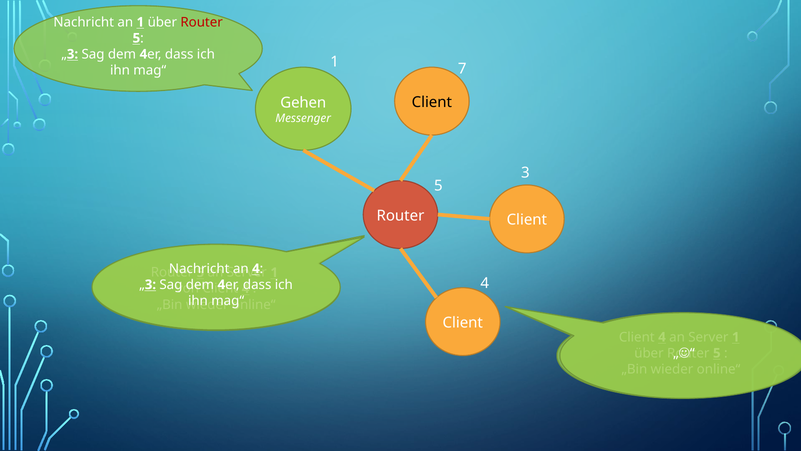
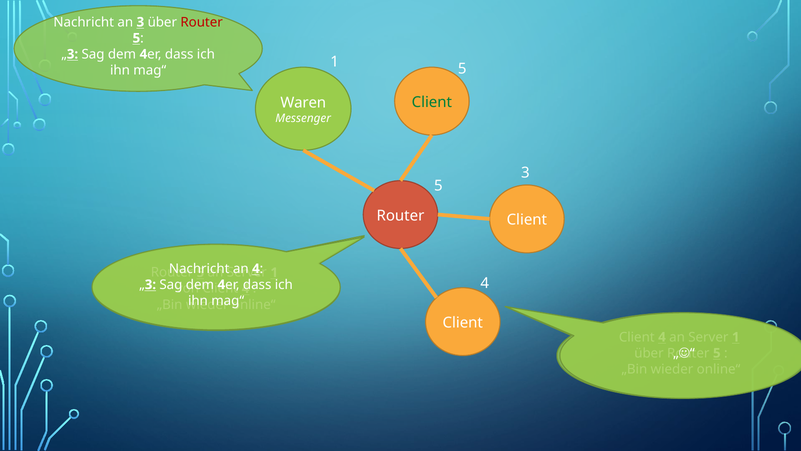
an 1: 1 -> 3
1 7: 7 -> 5
Client at (432, 102) colour: black -> green
Gehen: Gehen -> Waren
